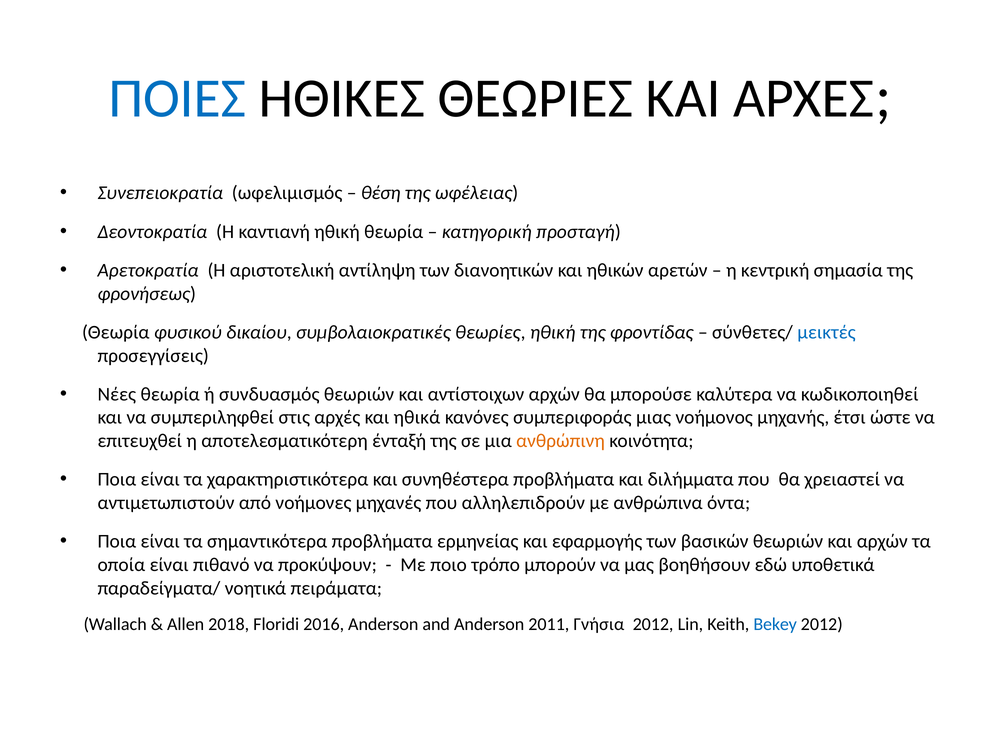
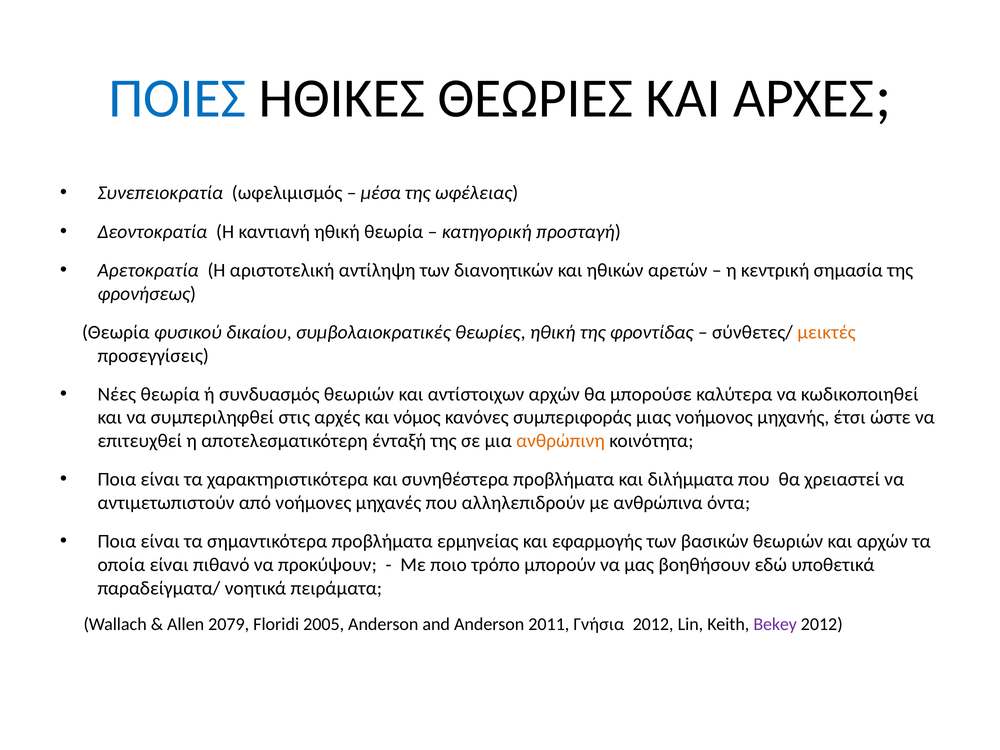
θέση: θέση -> μέσα
μεικτές colour: blue -> orange
ηθικά: ηθικά -> νόμος
2018: 2018 -> 2079
2016: 2016 -> 2005
Bekey colour: blue -> purple
